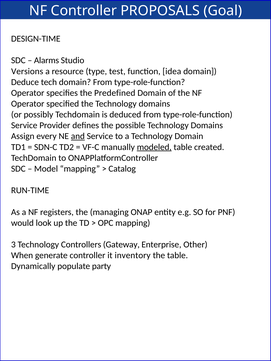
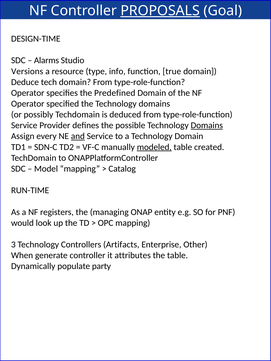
PROPOSALS underline: none -> present
test: test -> info
idea: idea -> true
Domains at (207, 126) underline: none -> present
Gateway: Gateway -> Artifacts
inventory: inventory -> attributes
